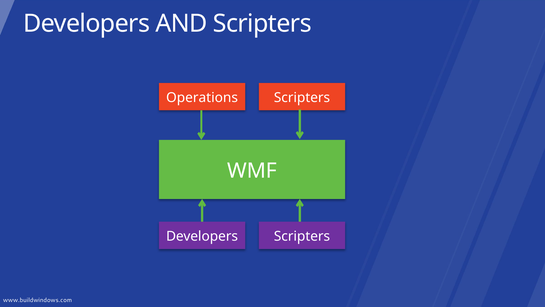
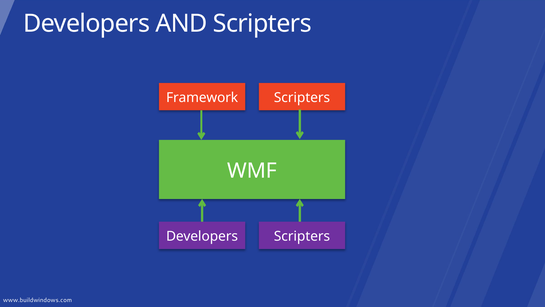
Operations: Operations -> Framework
